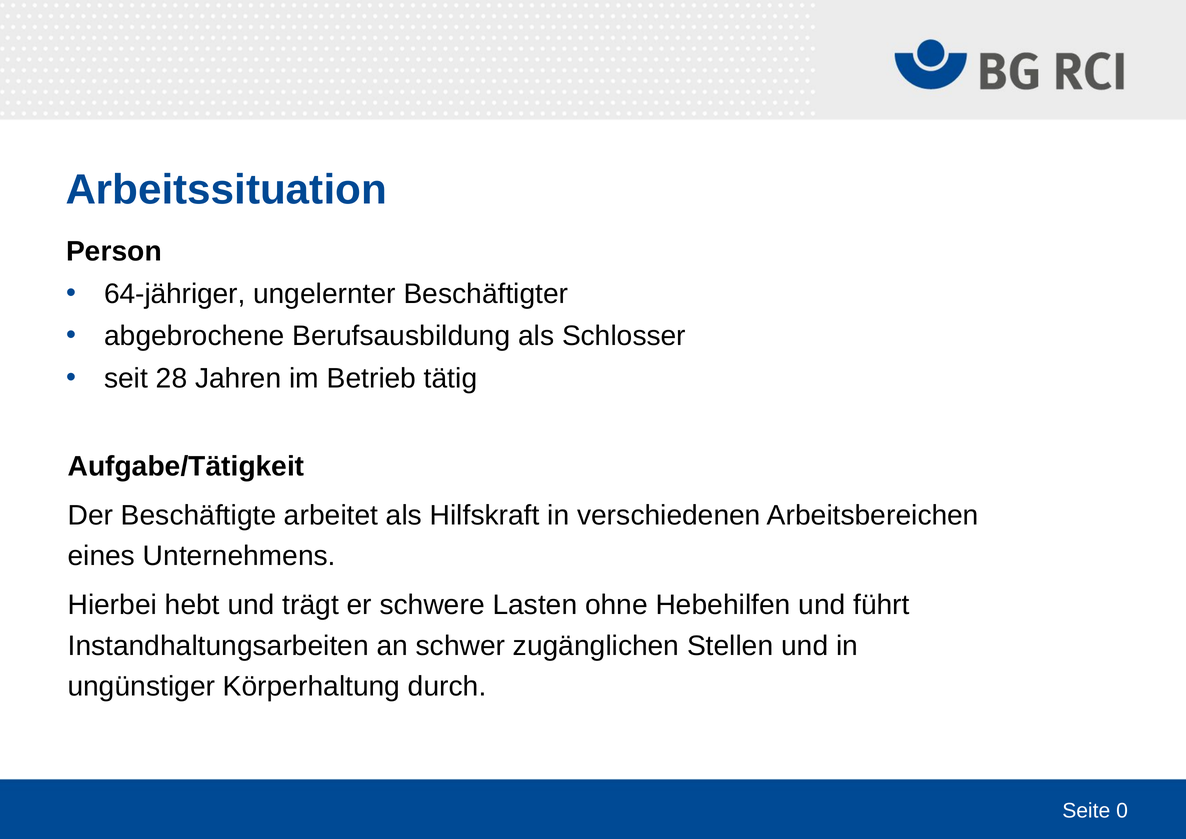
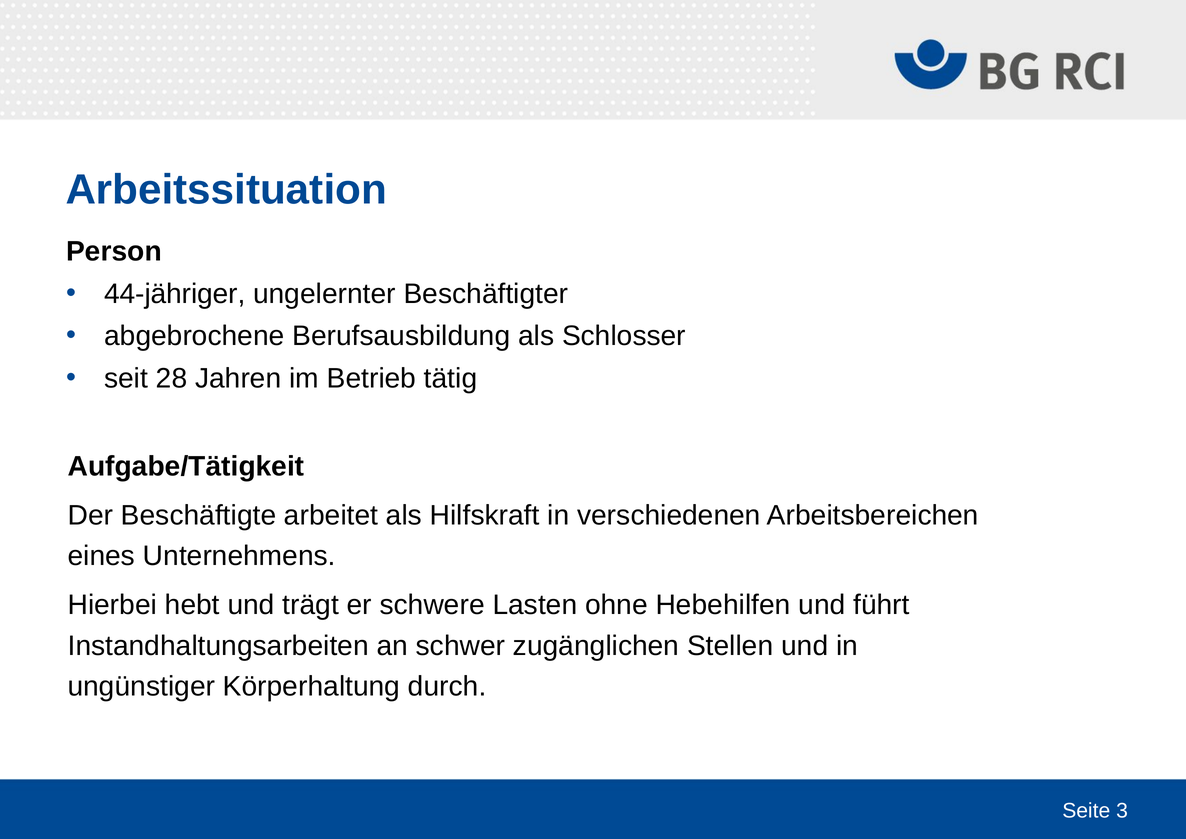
64-jähriger: 64-jähriger -> 44-jähriger
0: 0 -> 3
